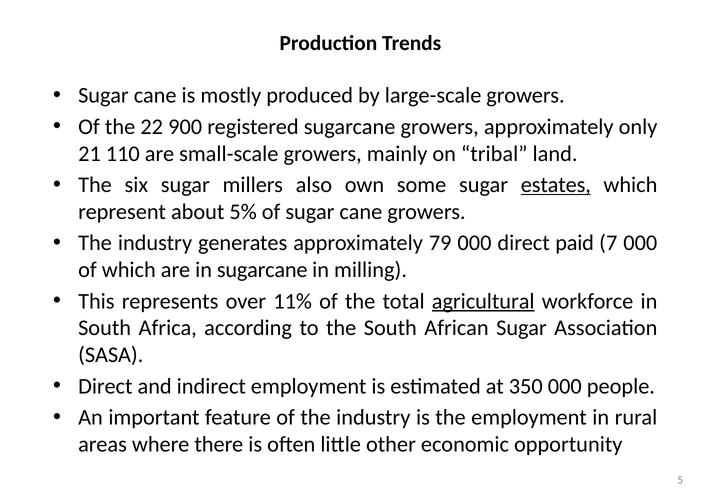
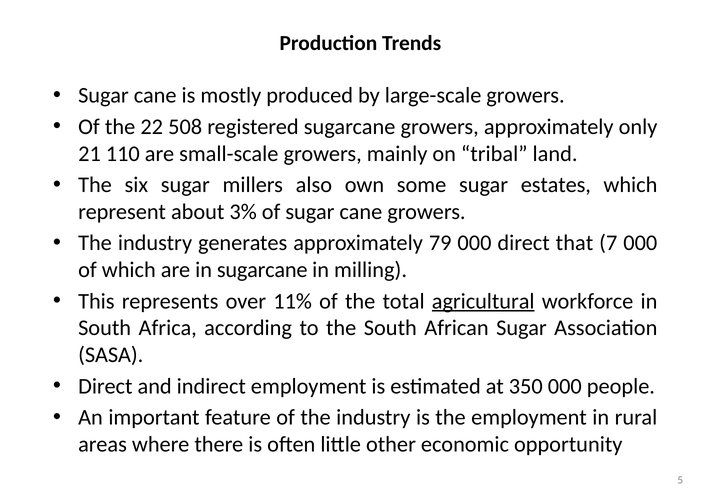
900: 900 -> 508
estates underline: present -> none
5%: 5% -> 3%
paid: paid -> that
